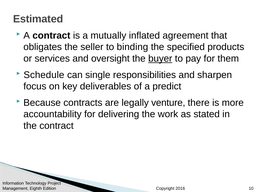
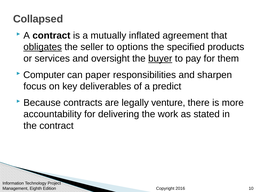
Estimated: Estimated -> Collapsed
obligates underline: none -> present
binding: binding -> options
Schedule: Schedule -> Computer
single: single -> paper
